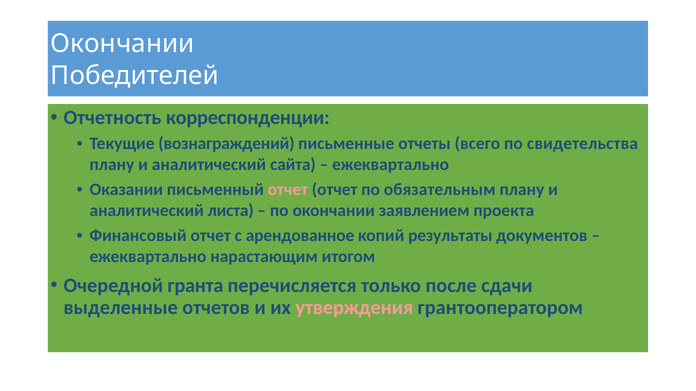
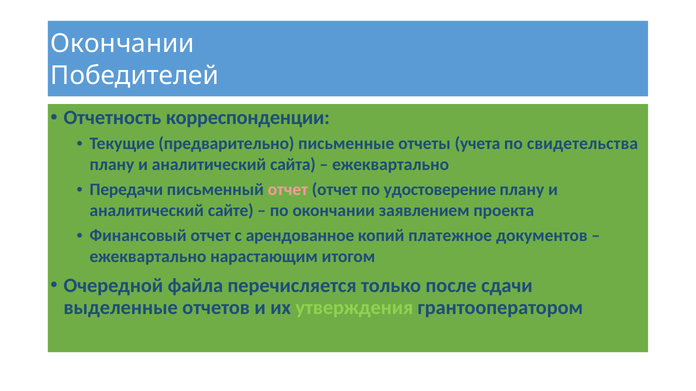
вознаграждений: вознаграждений -> предварительно
всего: всего -> учета
Оказании: Оказании -> Передачи
обязательным: обязательным -> удостоверение
листа: листа -> сайте
результаты: результаты -> платежное
гранта: гранта -> файла
утверждения colour: pink -> light green
